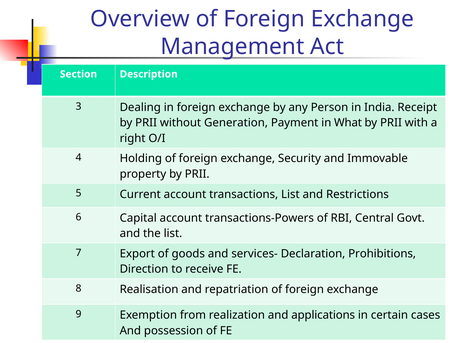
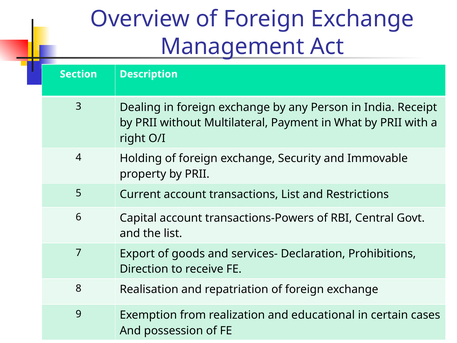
Generation: Generation -> Multilateral
applications: applications -> educational
